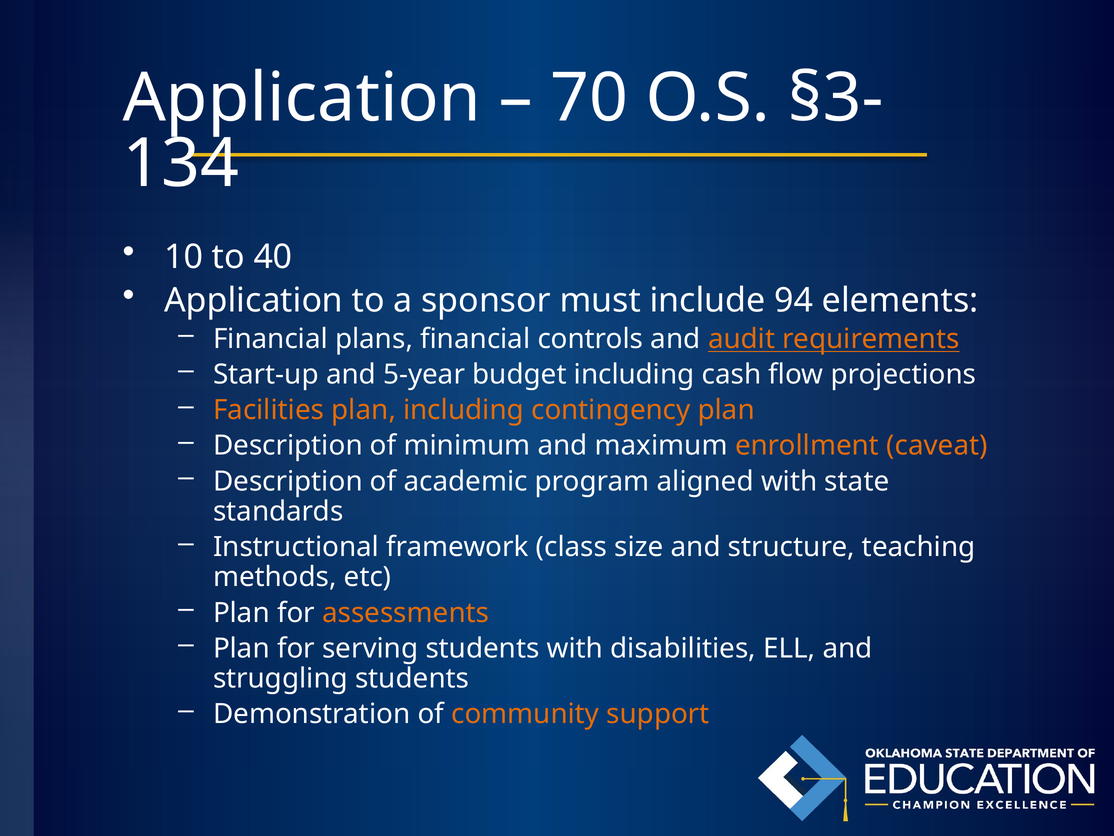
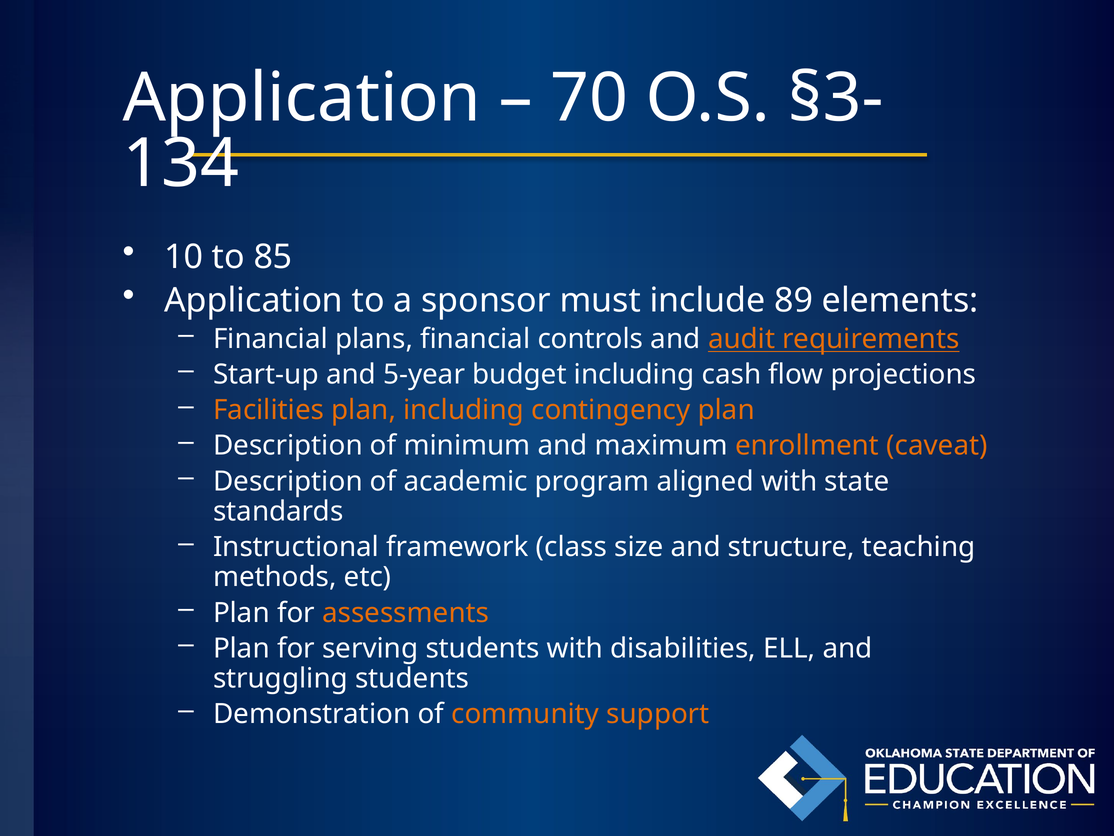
40: 40 -> 85
94: 94 -> 89
